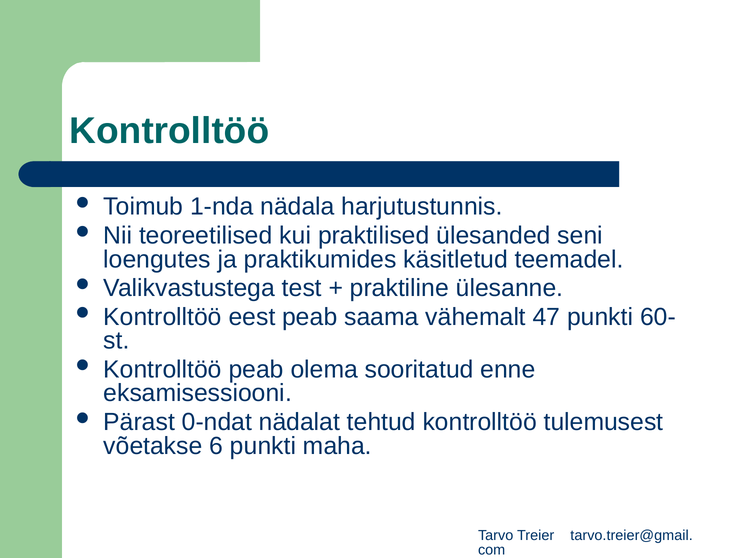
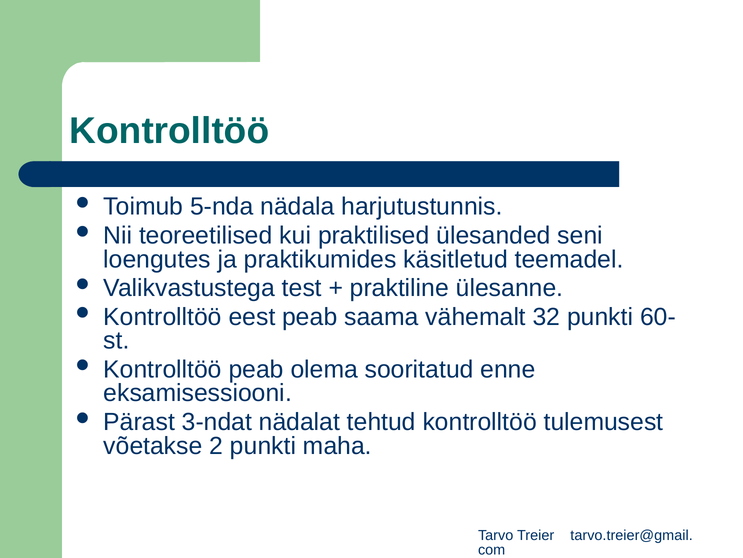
1-nda: 1-nda -> 5-nda
47: 47 -> 32
0-ndat: 0-ndat -> 3-ndat
6: 6 -> 2
